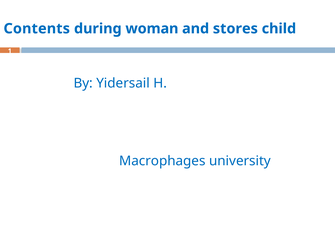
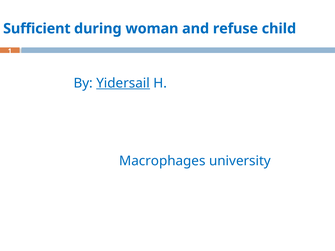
Contents: Contents -> Sufficient
stores: stores -> refuse
Yidersail underline: none -> present
